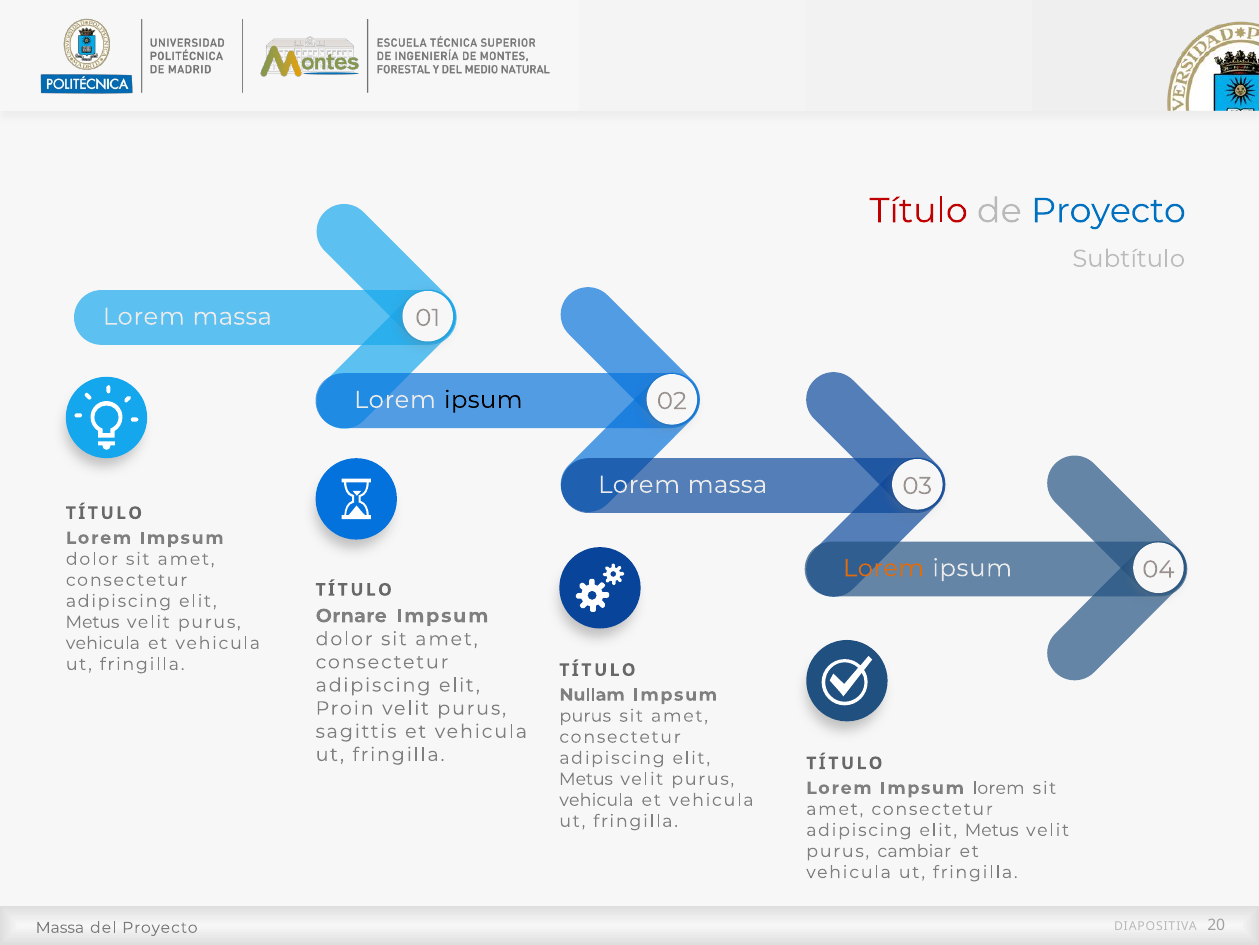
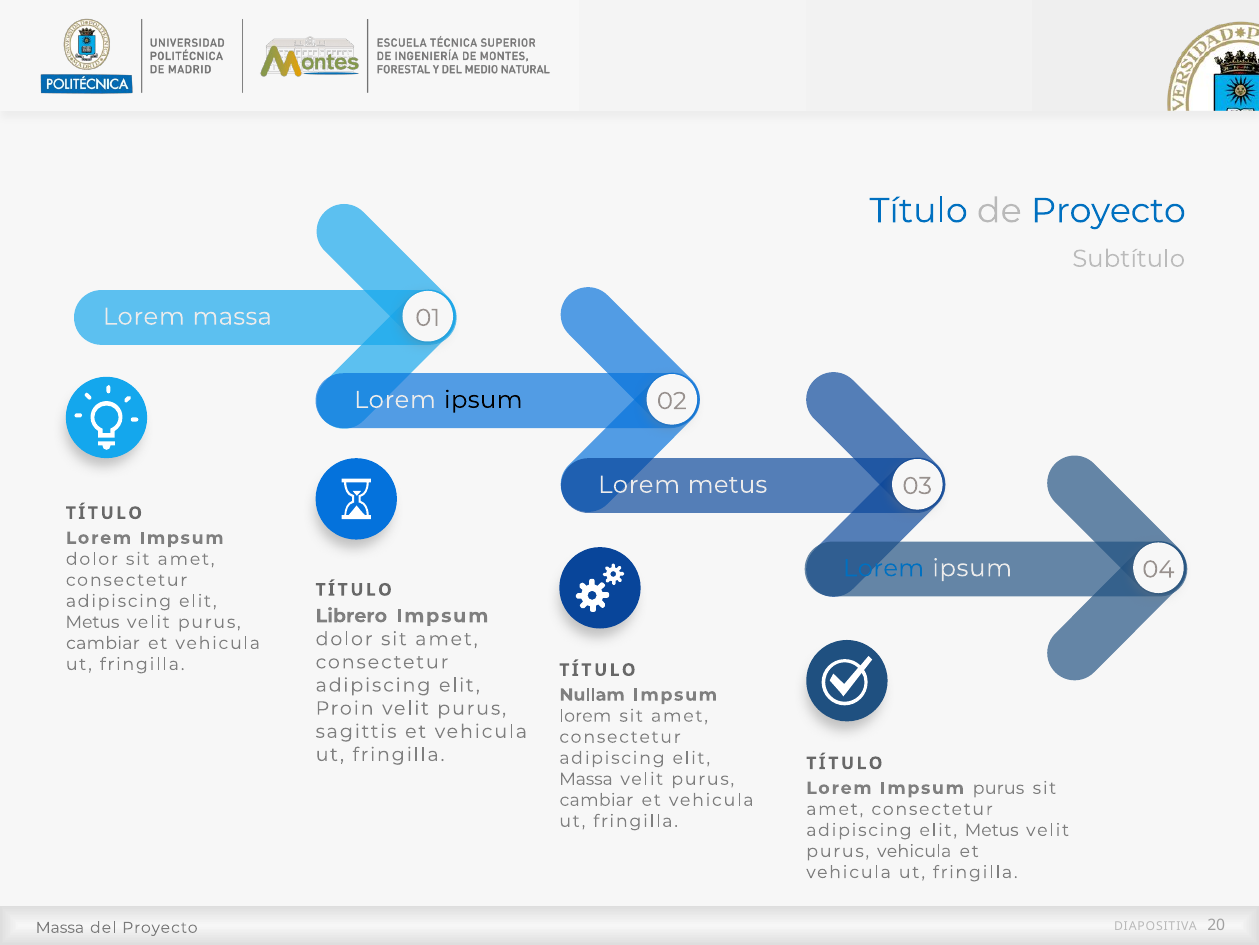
Título at (919, 211) colour: red -> blue
massa at (727, 484): massa -> metus
Lorem at (884, 568) colour: orange -> blue
Ornare: Ornare -> Librero
vehicula at (103, 643): vehicula -> cambiar
purus at (585, 715): purus -> lorem
Metus at (586, 778): Metus -> Massa
Impsum lorem: lorem -> purus
vehicula at (596, 799): vehicula -> cambiar
purus cambiar: cambiar -> vehicula
